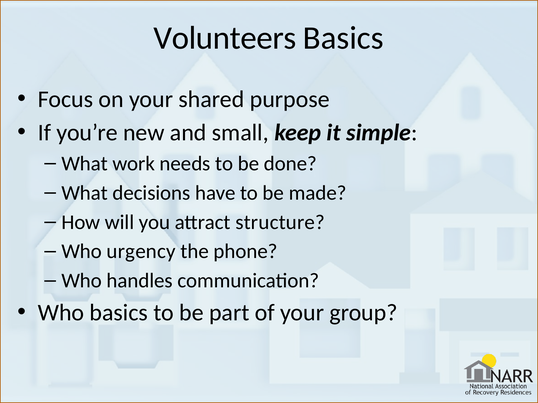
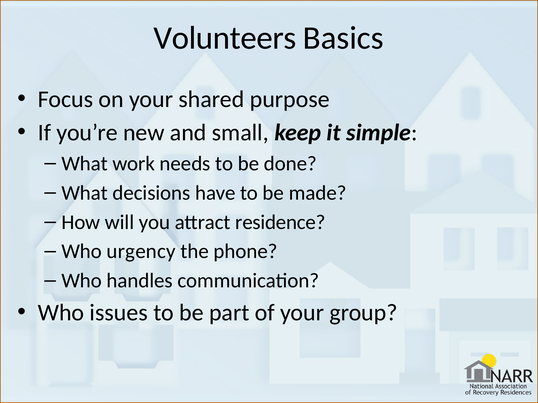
structure: structure -> residence
Who basics: basics -> issues
